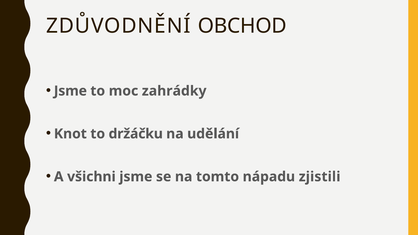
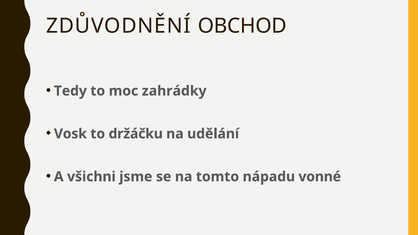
Jsme at (70, 91): Jsme -> Tedy
Knot: Knot -> Vosk
zjistili: zjistili -> vonné
